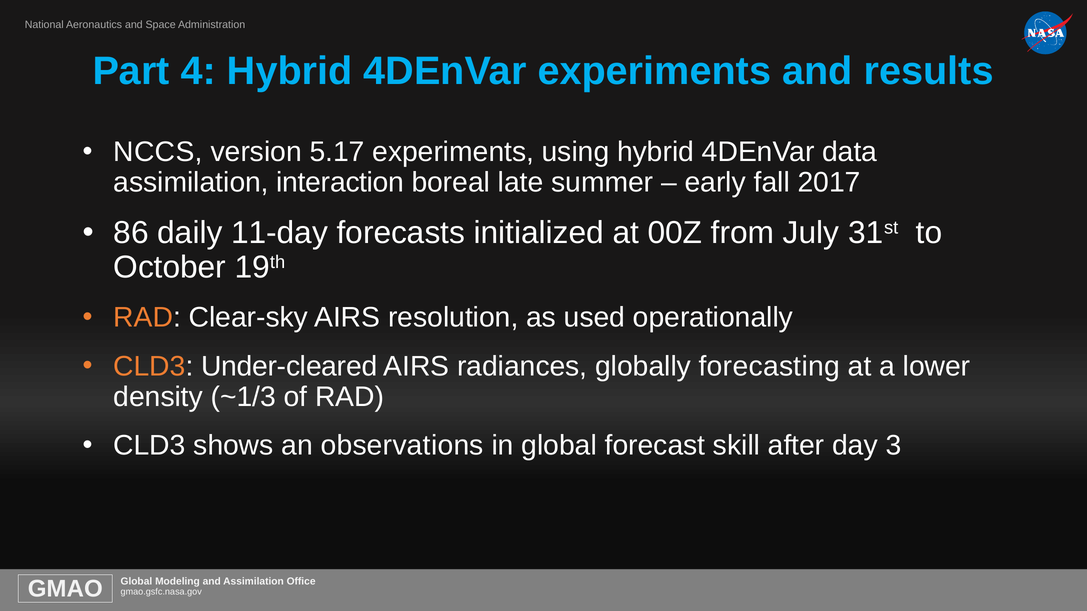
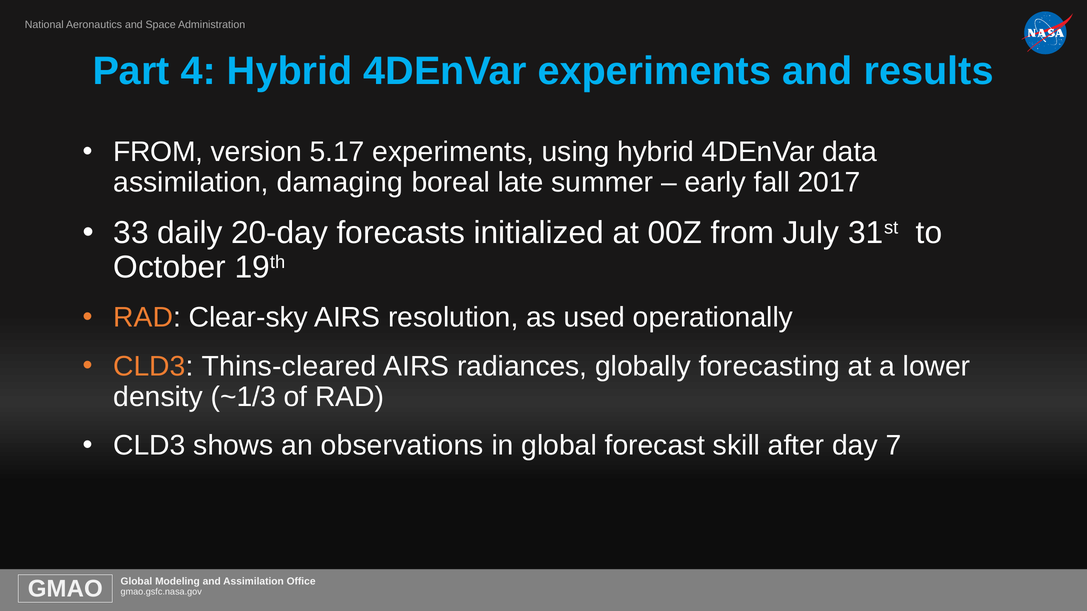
NCCS at (158, 152): NCCS -> FROM
interaction: interaction -> damaging
86: 86 -> 33
11-day: 11-day -> 20-day
Under-cleared: Under-cleared -> Thins-cleared
3: 3 -> 7
